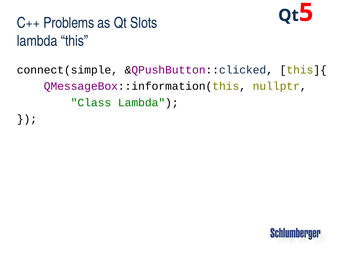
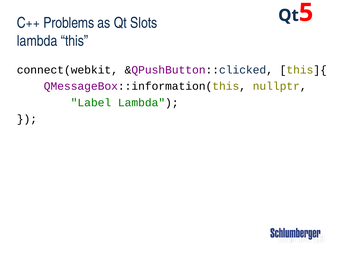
connect(simple: connect(simple -> connect(webkit
Class: Class -> Label
